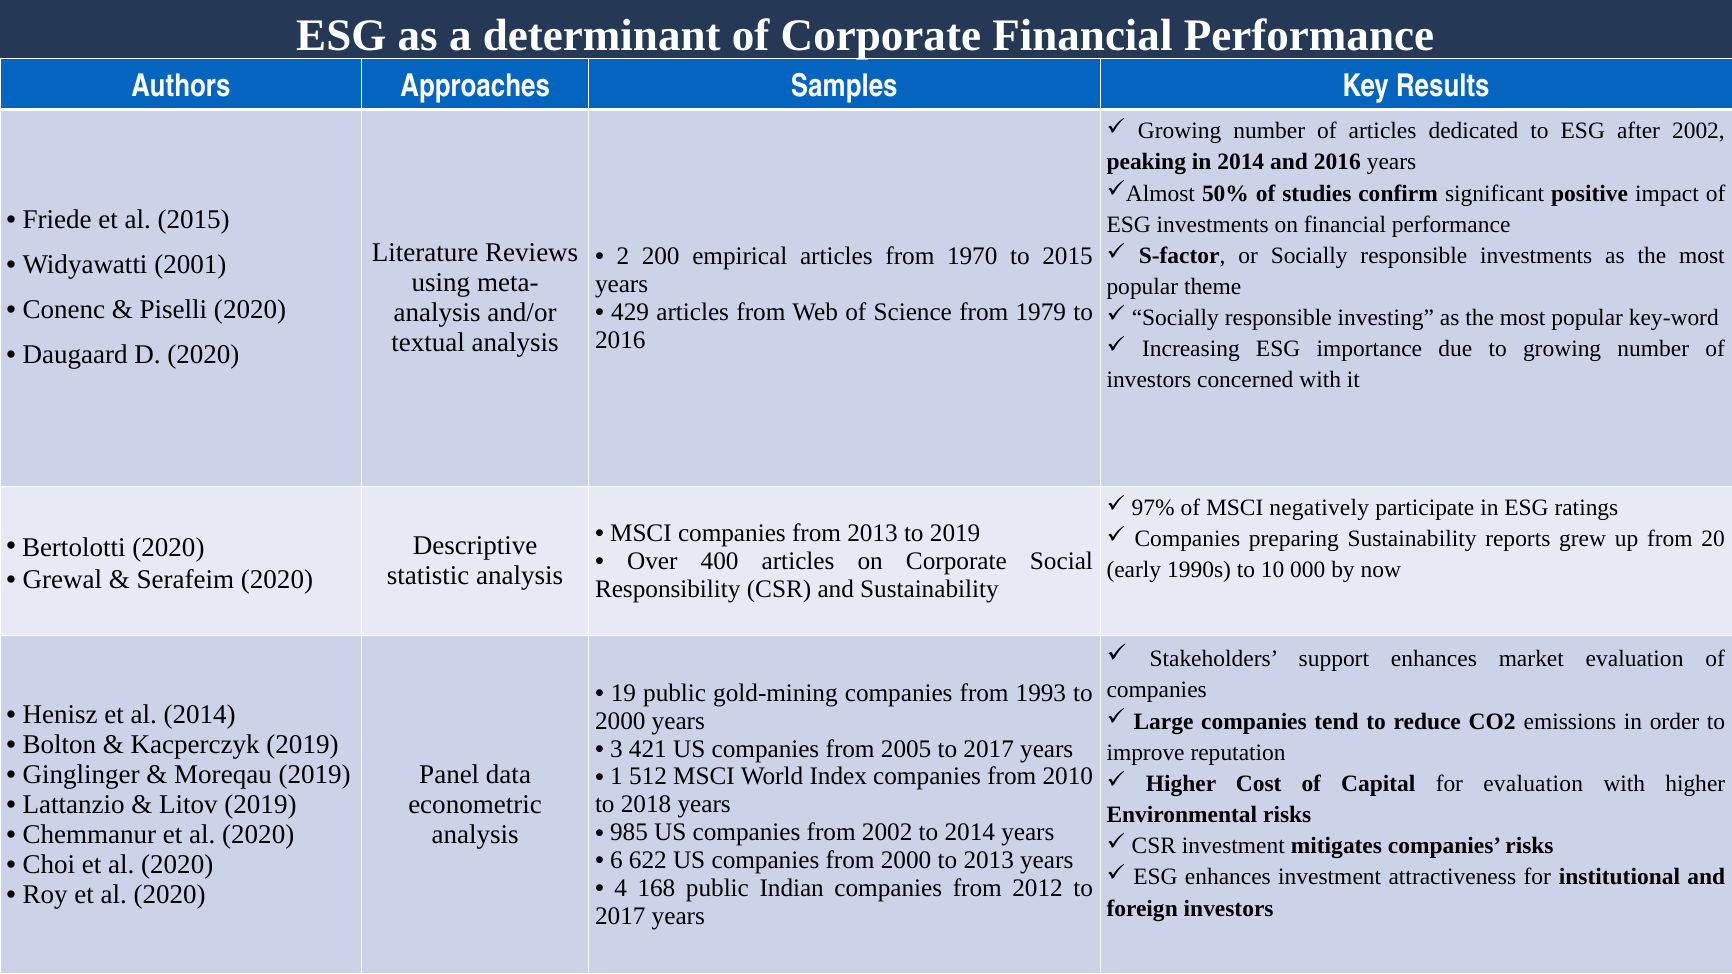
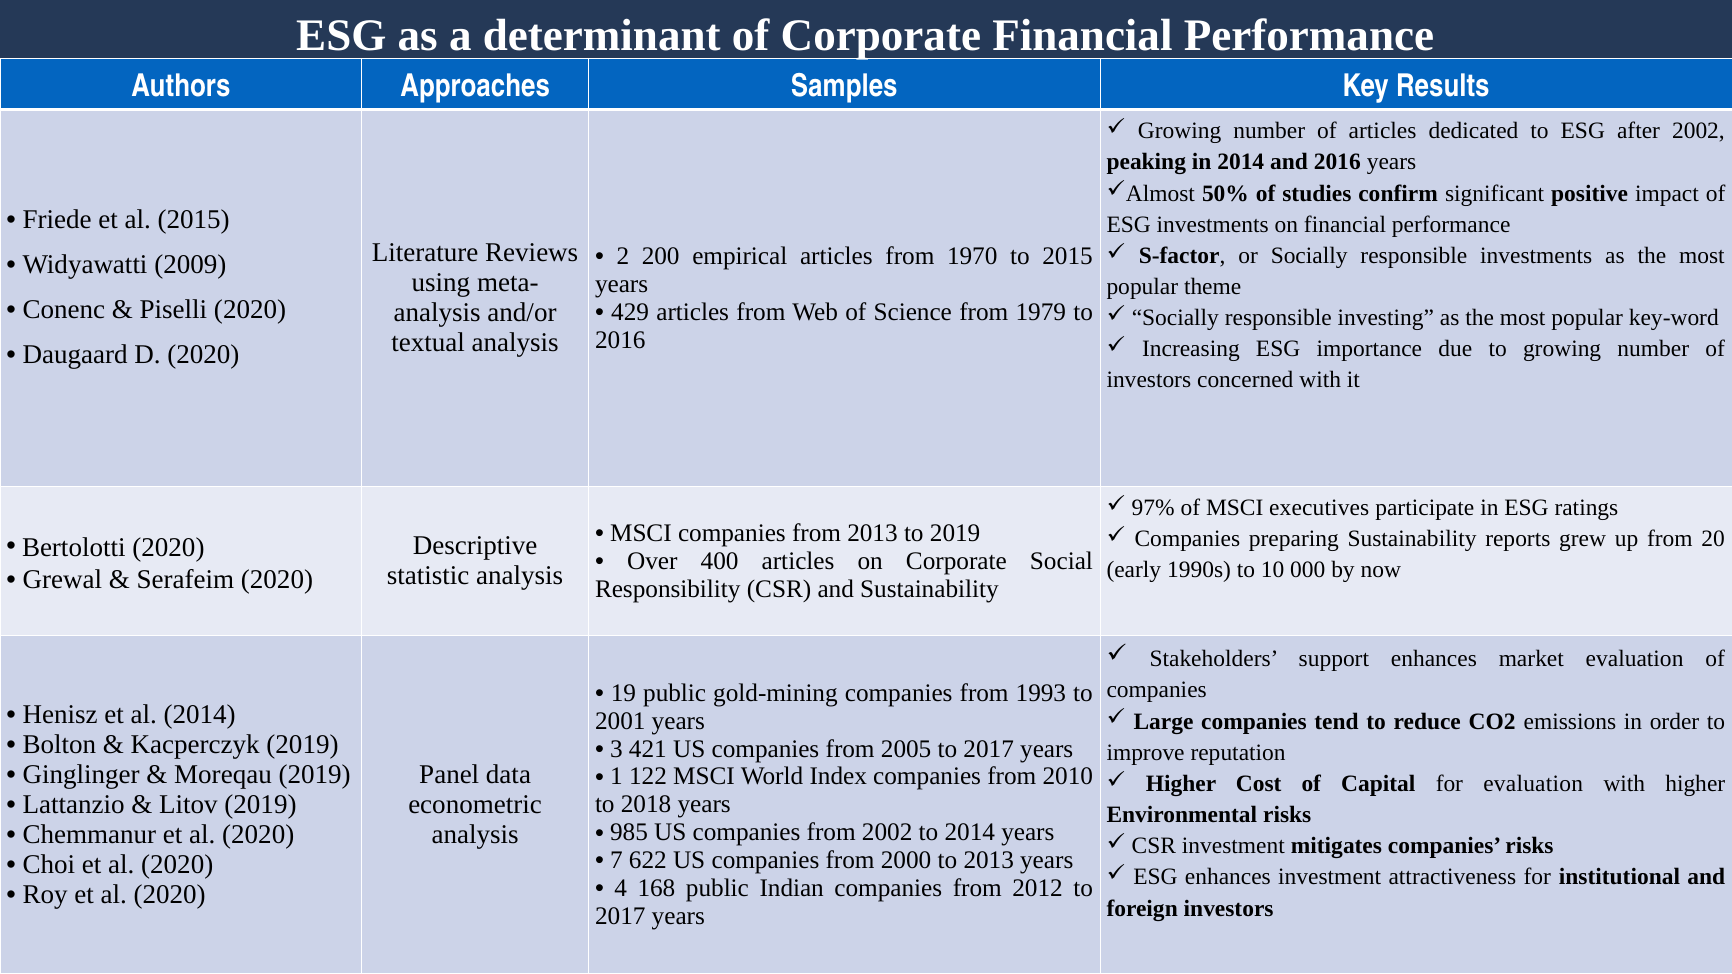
2001: 2001 -> 2009
negatively: negatively -> executives
2000 at (620, 721): 2000 -> 2001
512: 512 -> 122
6: 6 -> 7
